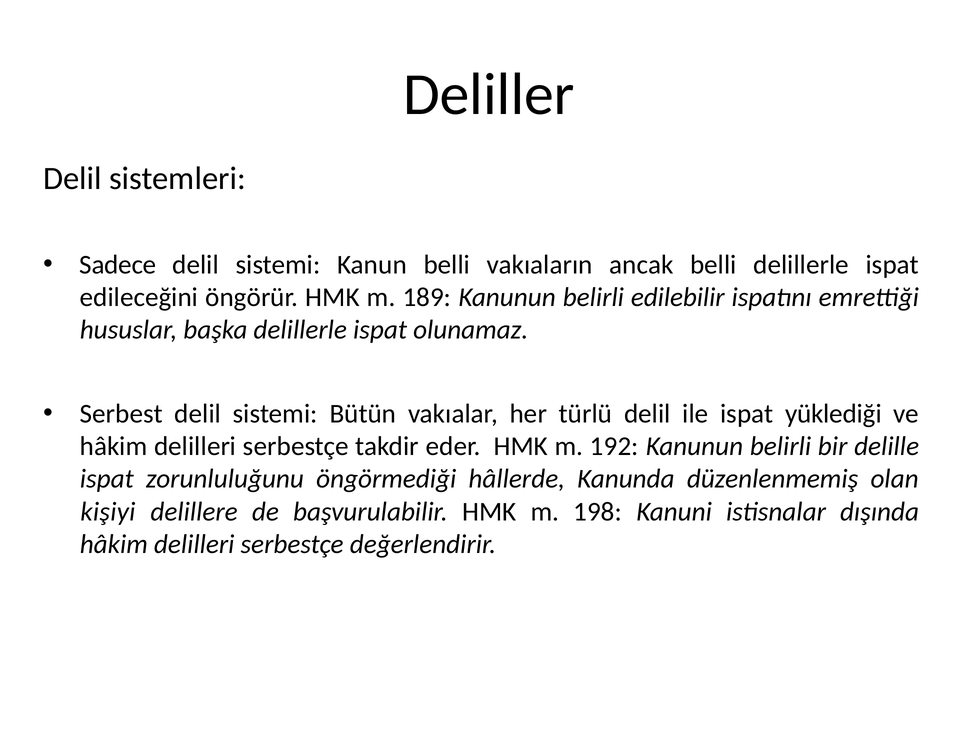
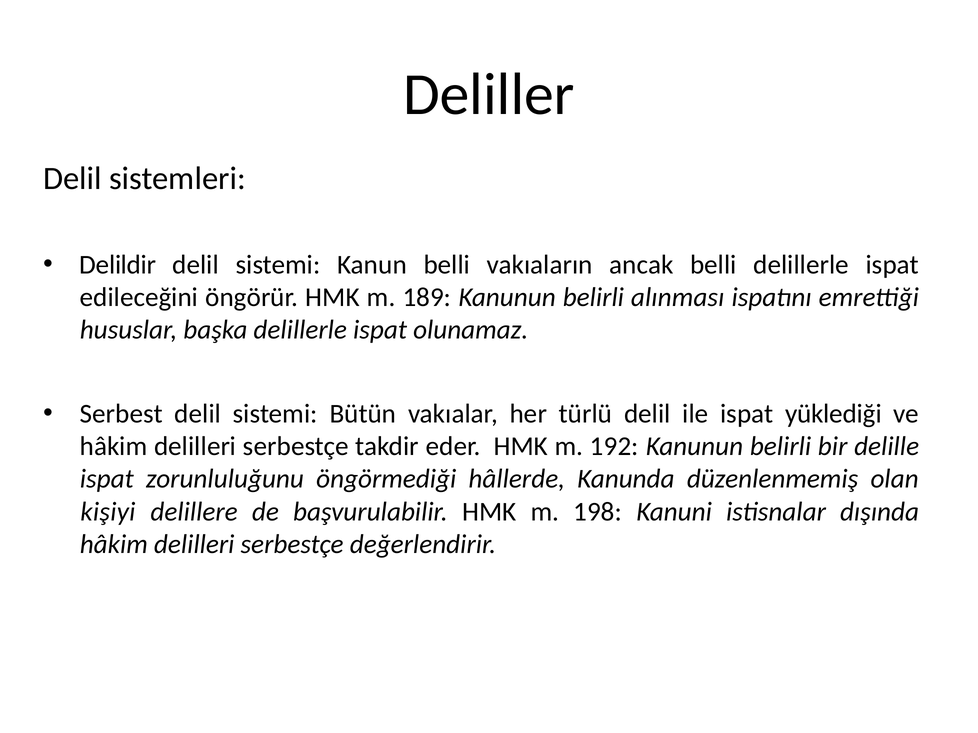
Sadece: Sadece -> Delildir
edilebilir: edilebilir -> alınması
